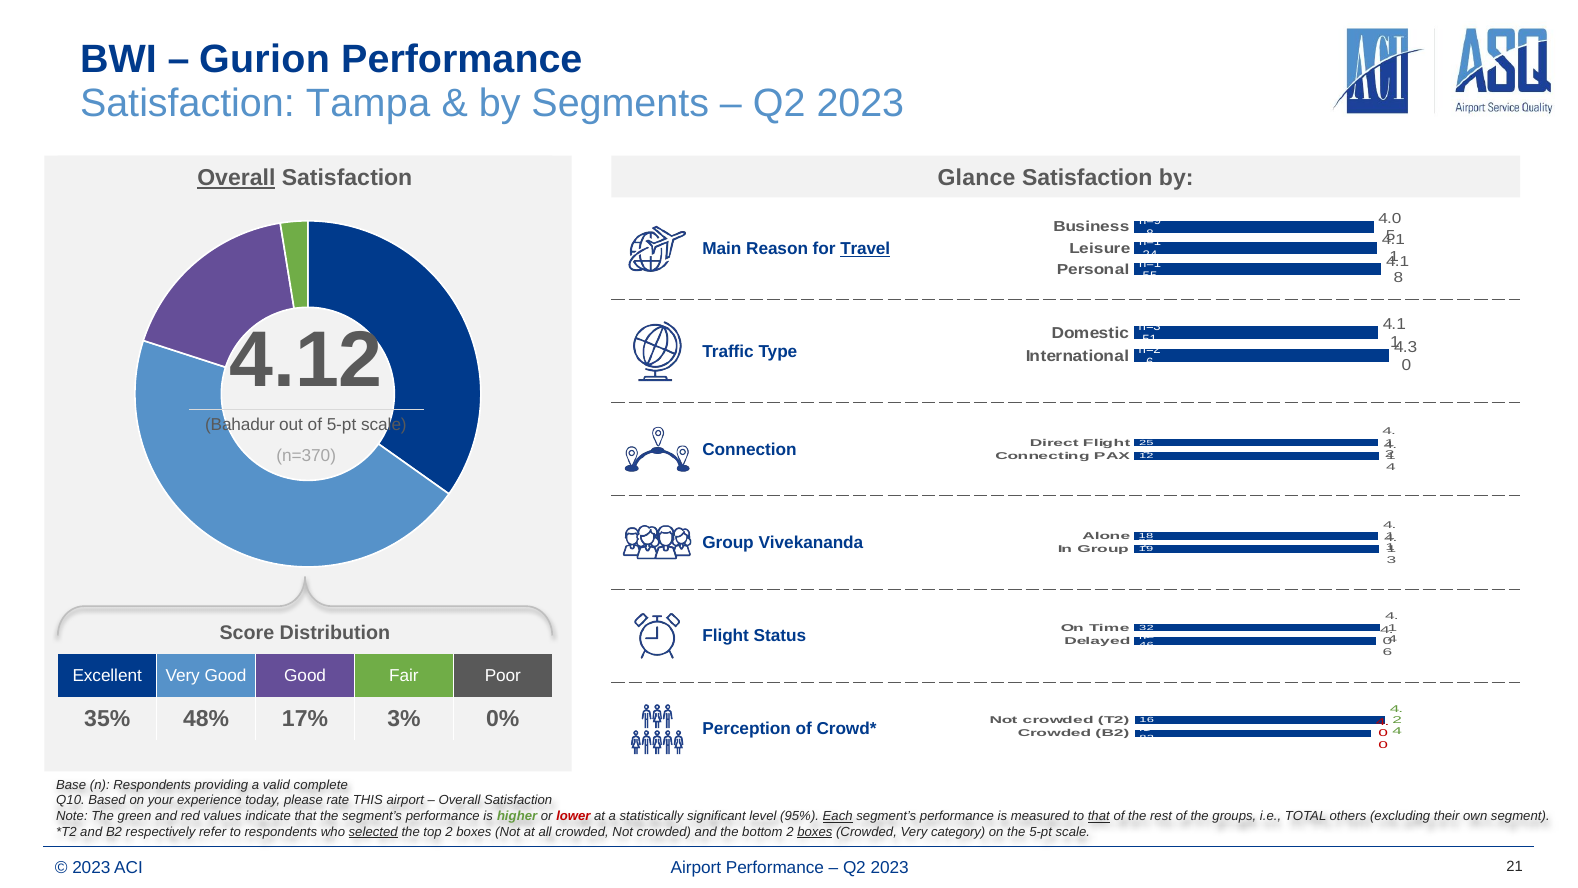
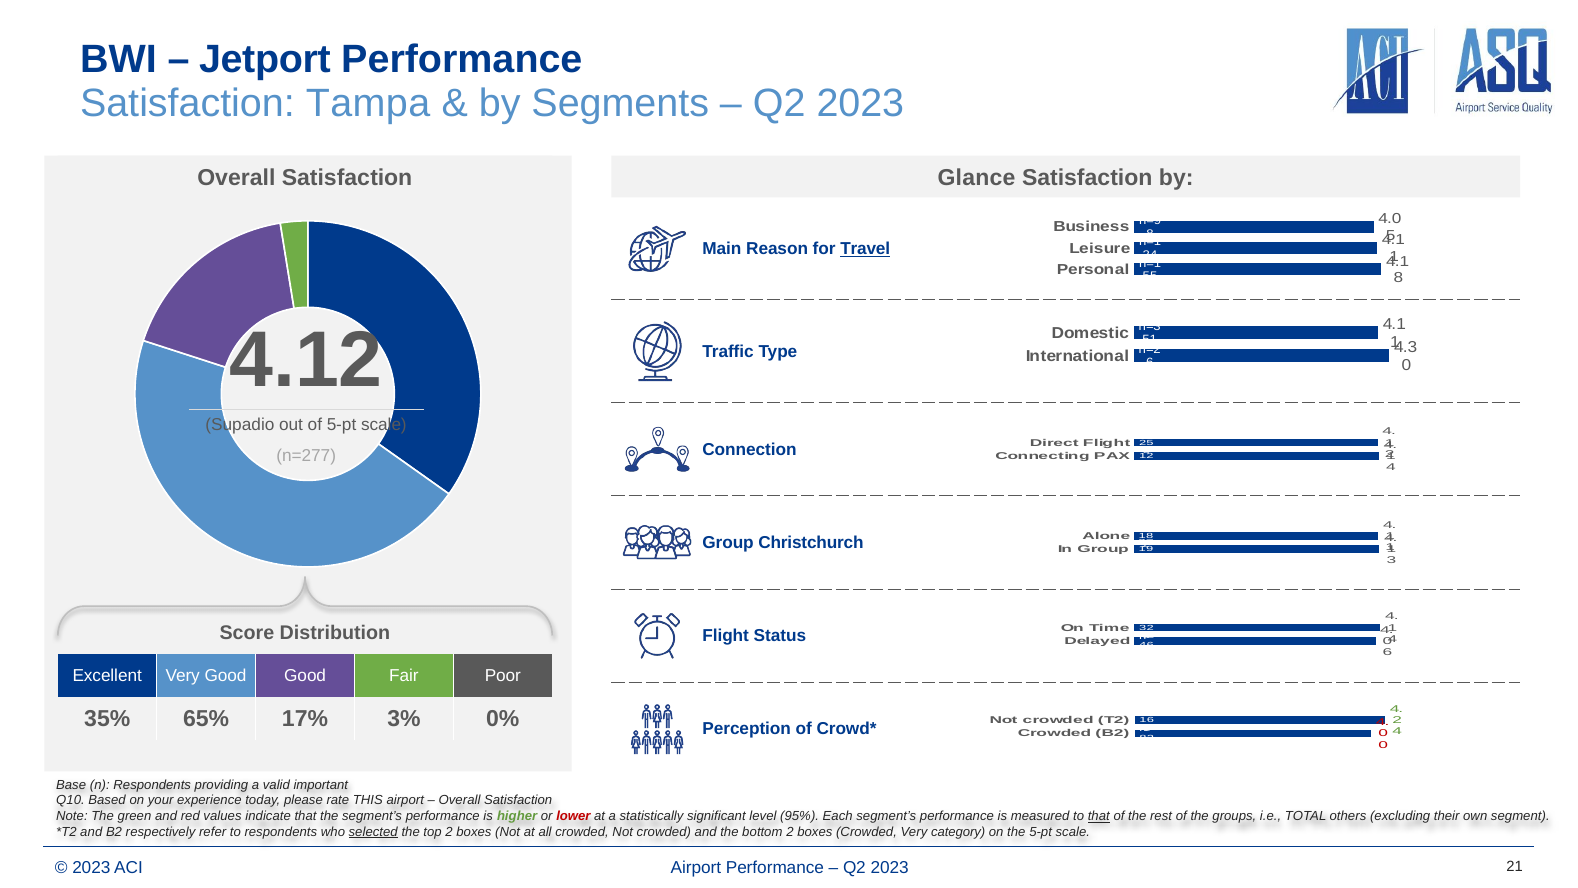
Gurion: Gurion -> Jetport
Overall at (236, 178) underline: present -> none
Bahadur: Bahadur -> Supadio
n=370: n=370 -> n=277
Vivekananda: Vivekananda -> Christchurch
48%: 48% -> 65%
complete: complete -> important
Each underline: present -> none
boxes at (815, 832) underline: present -> none
